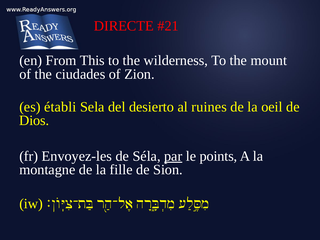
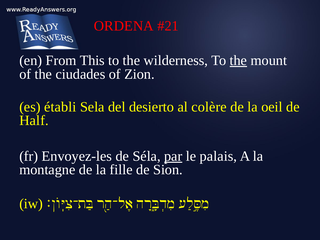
DIRECTE: DIRECTE -> ORDENA
the at (238, 60) underline: none -> present
ruines: ruines -> colère
Dios: Dios -> Half
points: points -> palais
